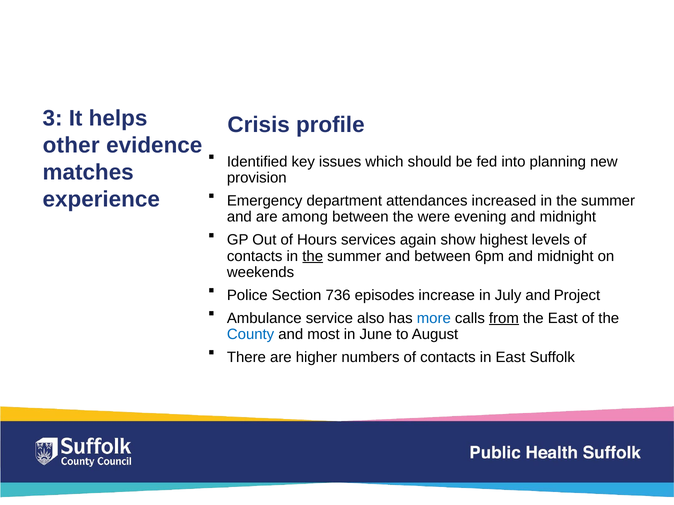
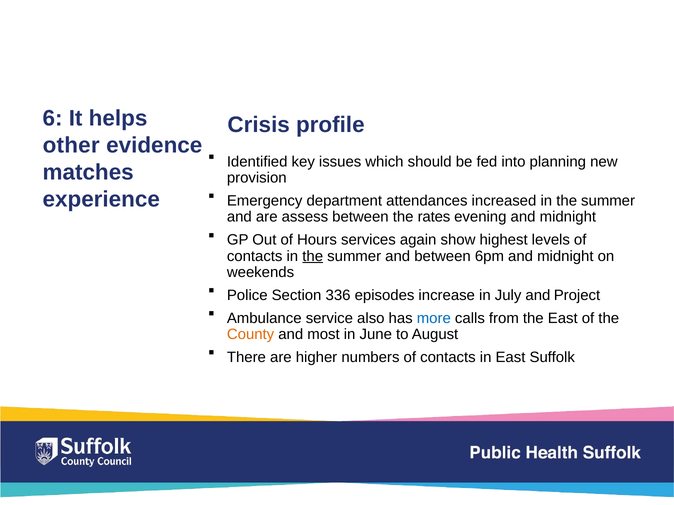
3: 3 -> 6
among: among -> assess
were: were -> rates
736: 736 -> 336
from underline: present -> none
County colour: blue -> orange
